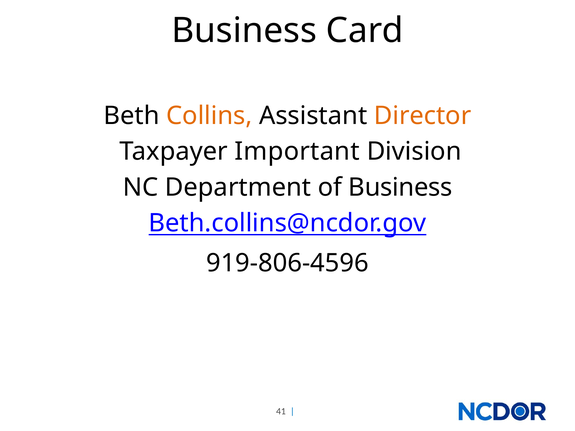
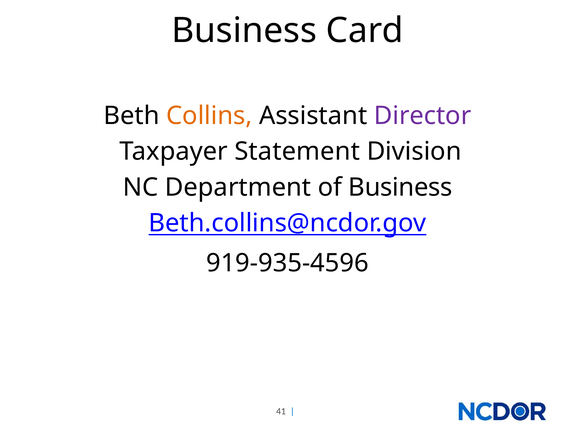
Director colour: orange -> purple
Important: Important -> Statement
919-806-4596: 919-806-4596 -> 919-935-4596
